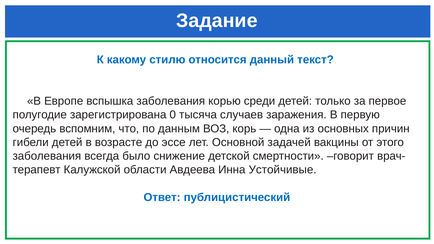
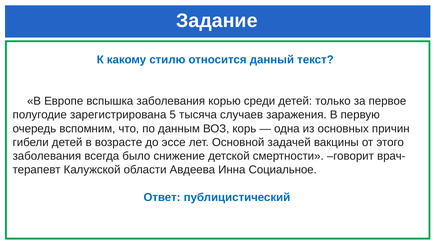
0: 0 -> 5
Устойчивые: Устойчивые -> Социальное
